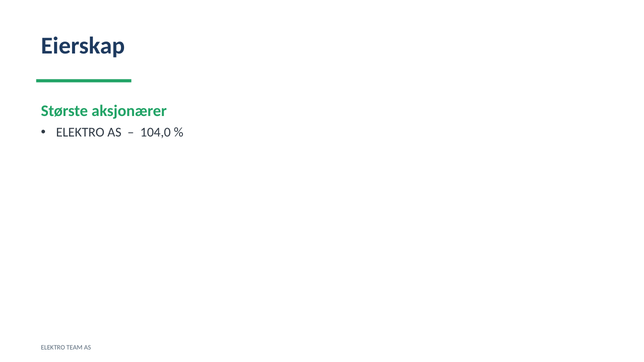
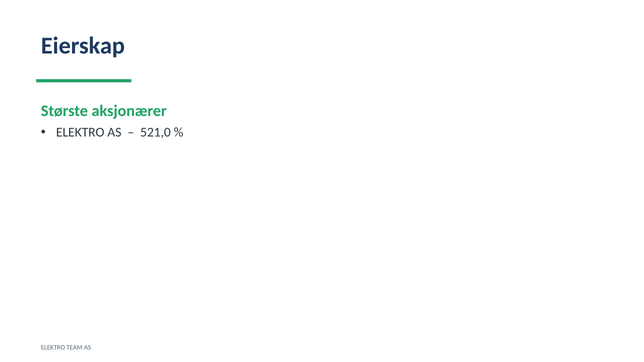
104,0: 104,0 -> 521,0
